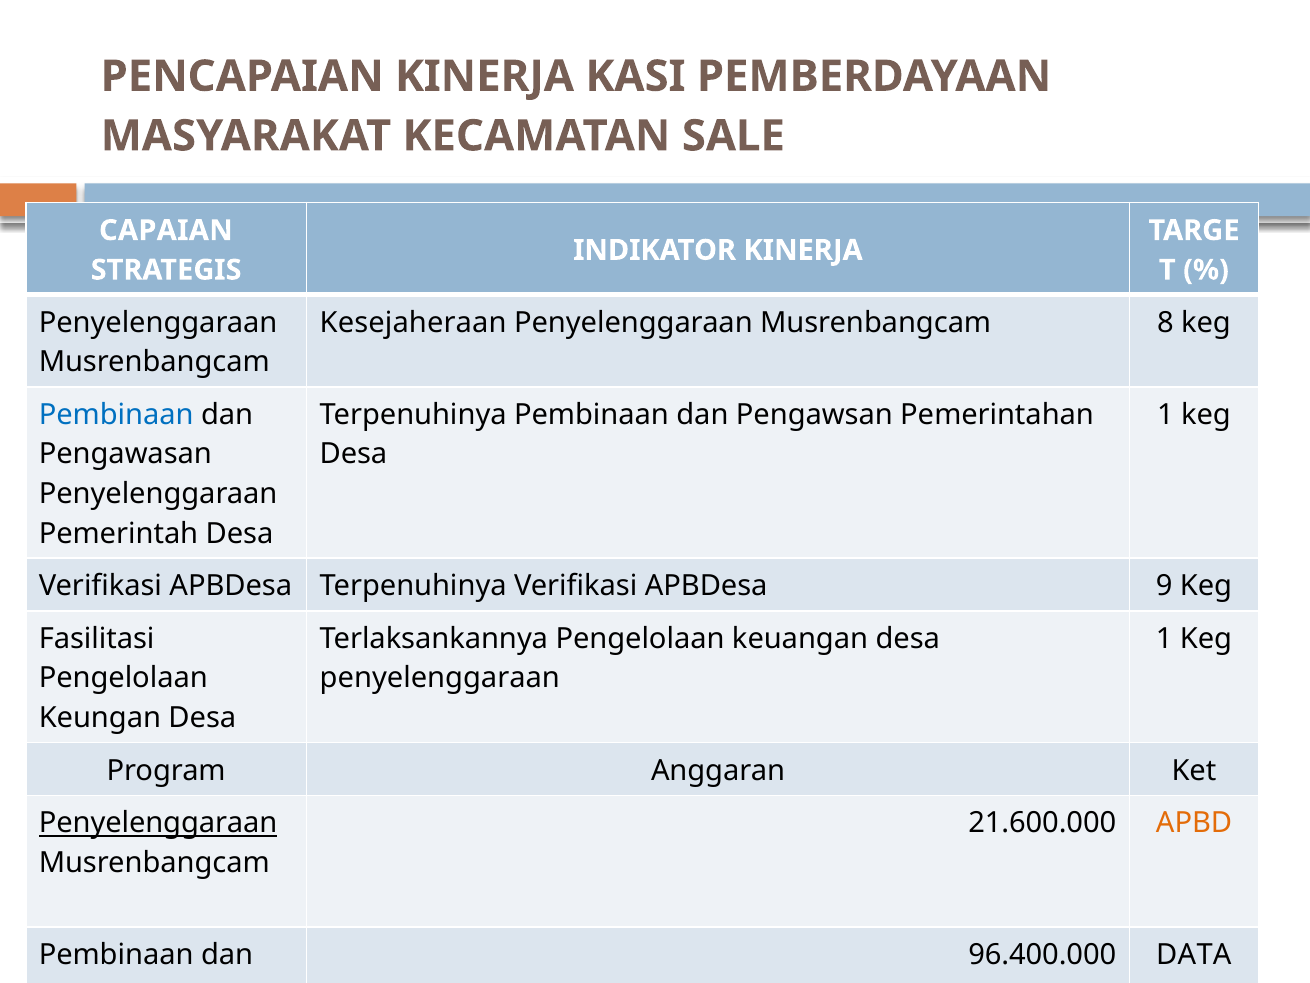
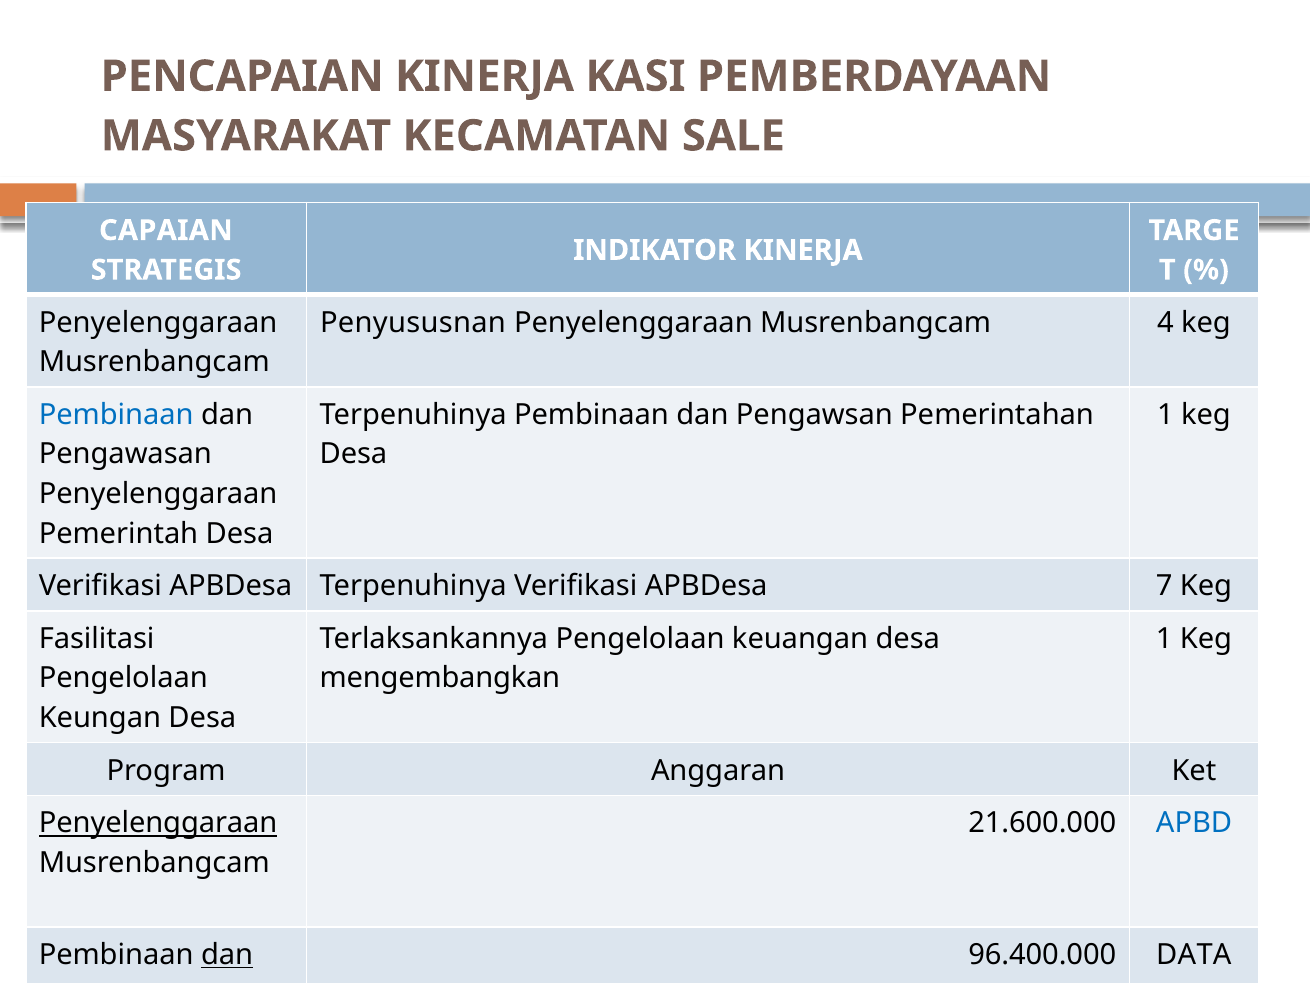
Kesejaheraan: Kesejaheraan -> Penyususnan
8: 8 -> 4
9: 9 -> 7
penyelenggaraan at (440, 678): penyelenggaraan -> mengembangkan
APBD colour: orange -> blue
dan at (227, 954) underline: none -> present
